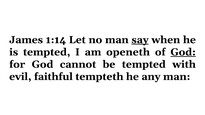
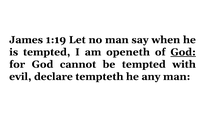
1:14: 1:14 -> 1:19
say underline: present -> none
faithful: faithful -> declare
